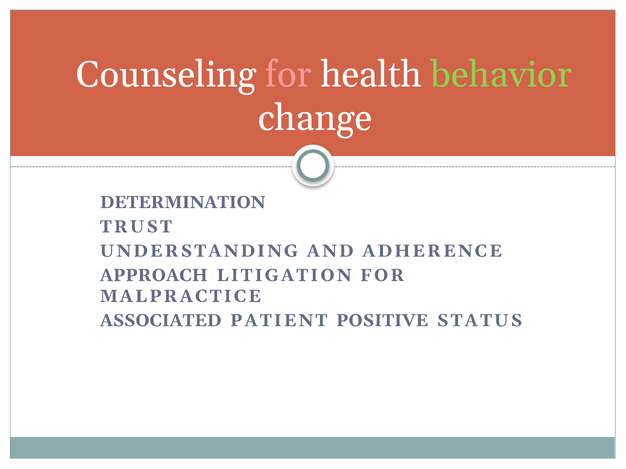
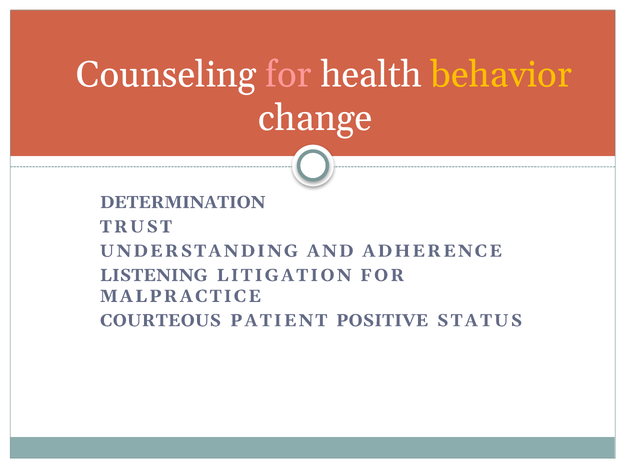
behavior colour: light green -> yellow
APPROACH: APPROACH -> LISTENING
ASSOCIATED: ASSOCIATED -> COURTEOUS
